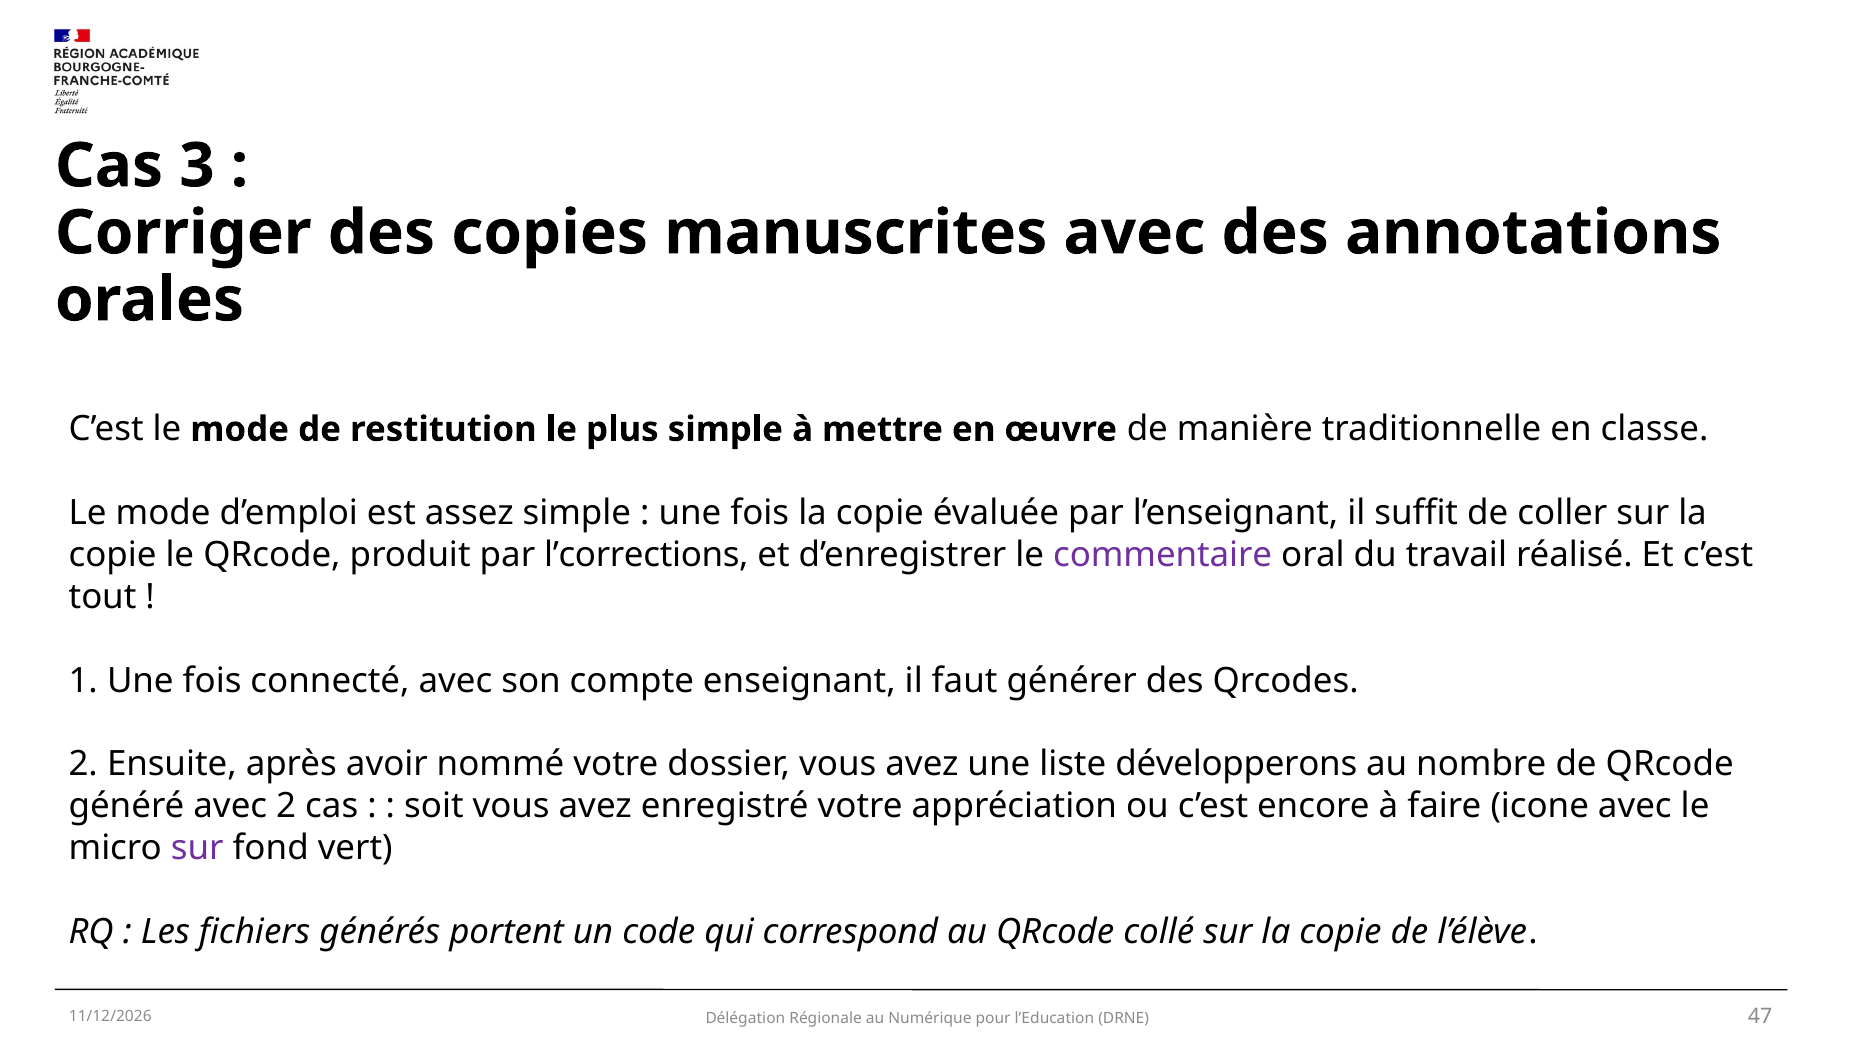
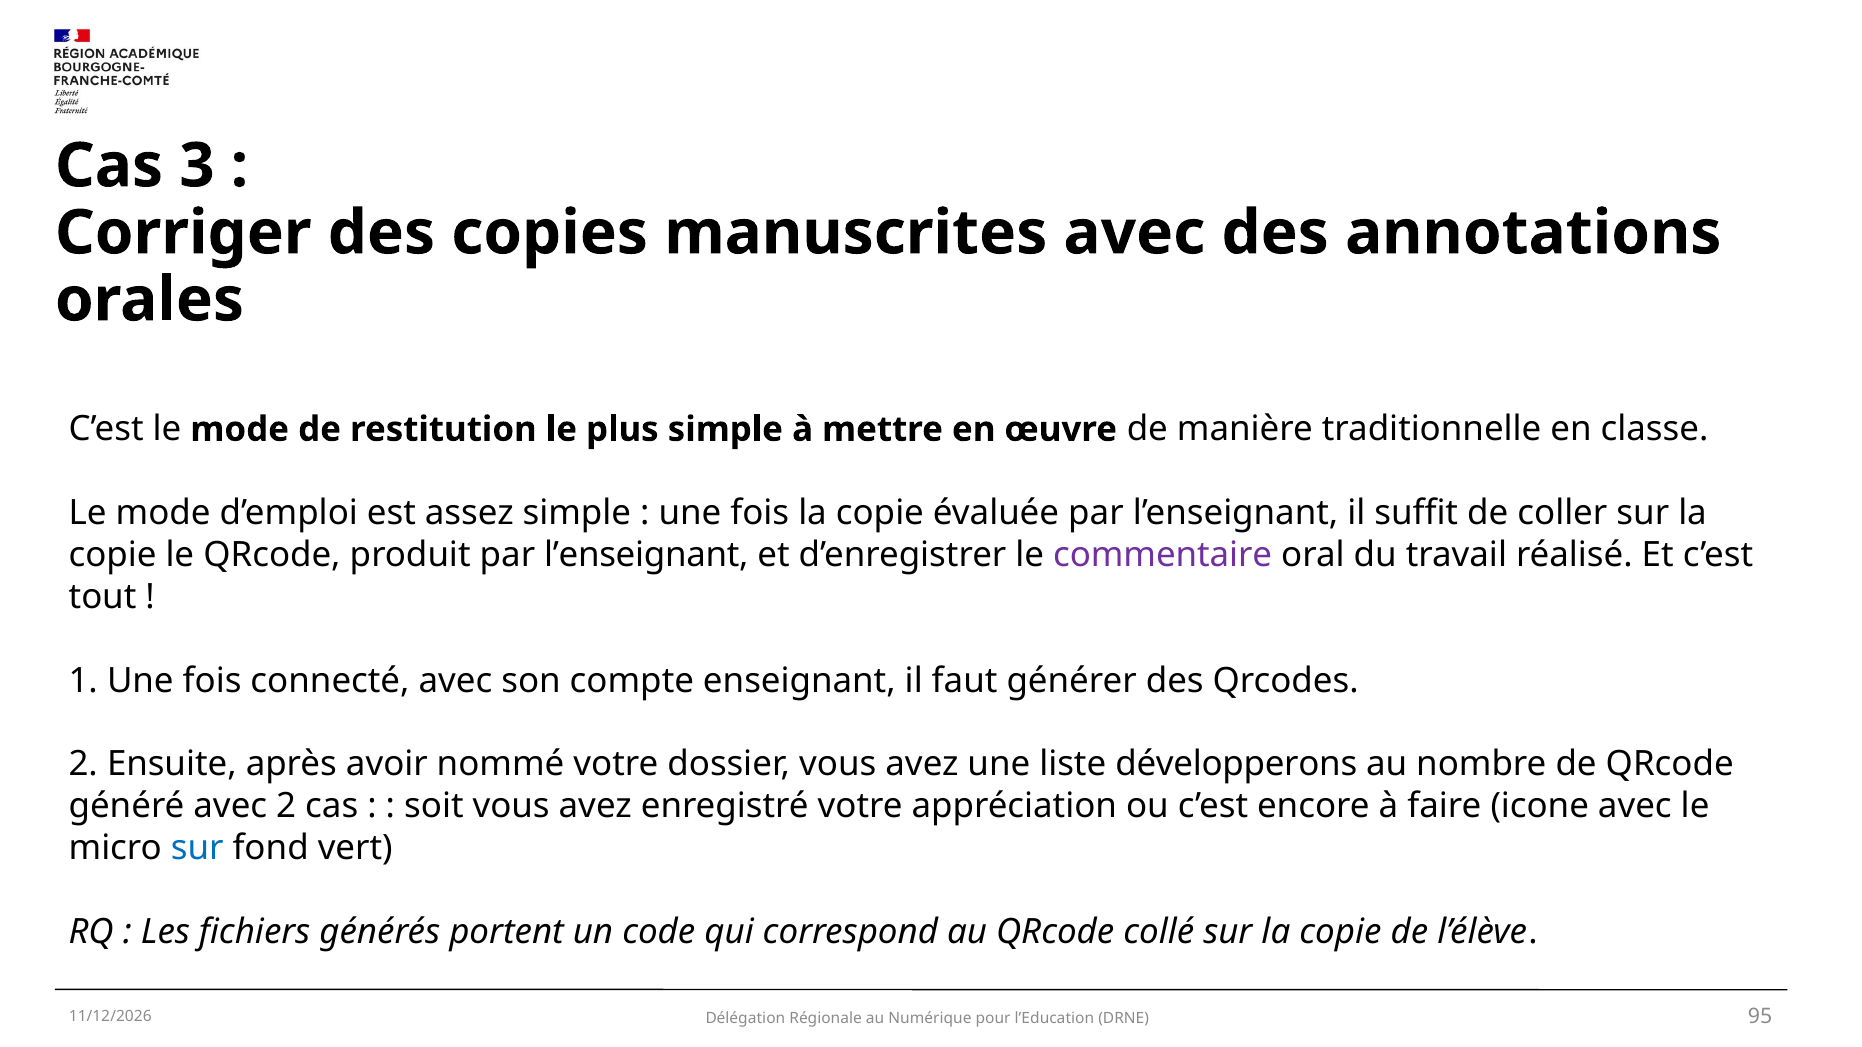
produit par l’corrections: l’corrections -> l’enseignant
sur at (197, 848) colour: purple -> blue
47: 47 -> 95
